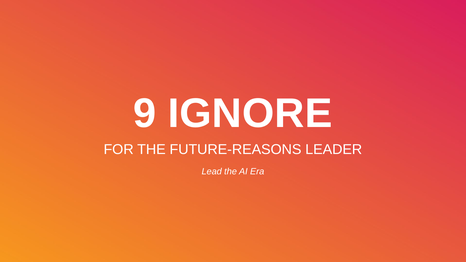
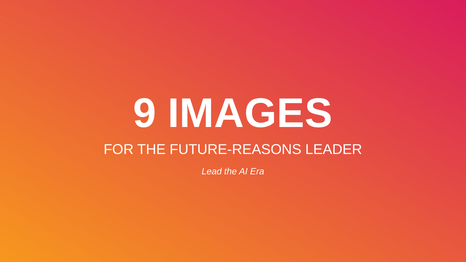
IGNORE: IGNORE -> IMAGES
